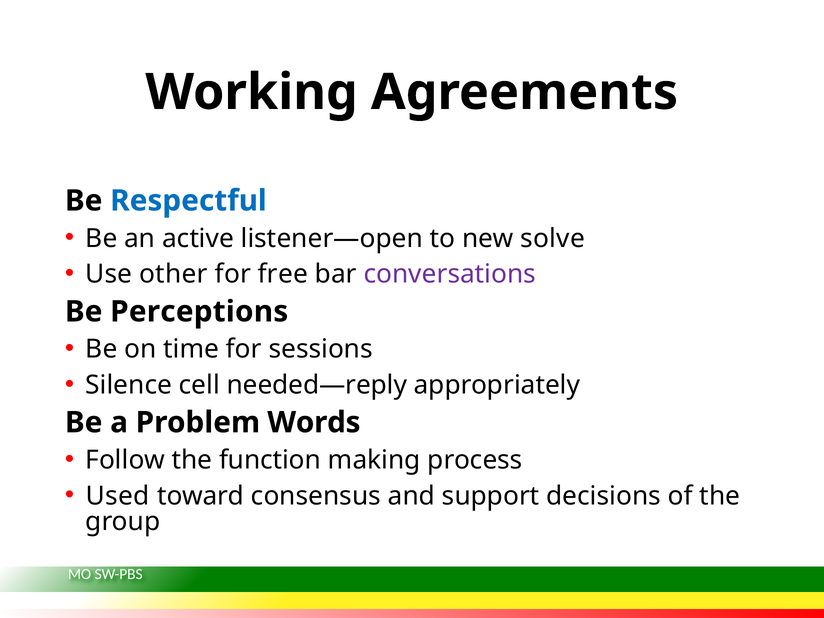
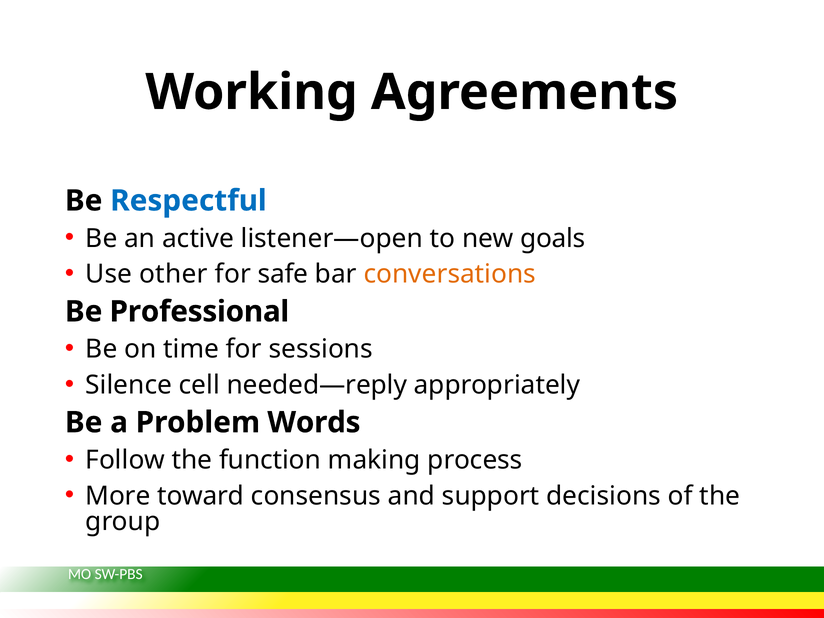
solve: solve -> goals
free: free -> safe
conversations colour: purple -> orange
Perceptions: Perceptions -> Professional
Used: Used -> More
